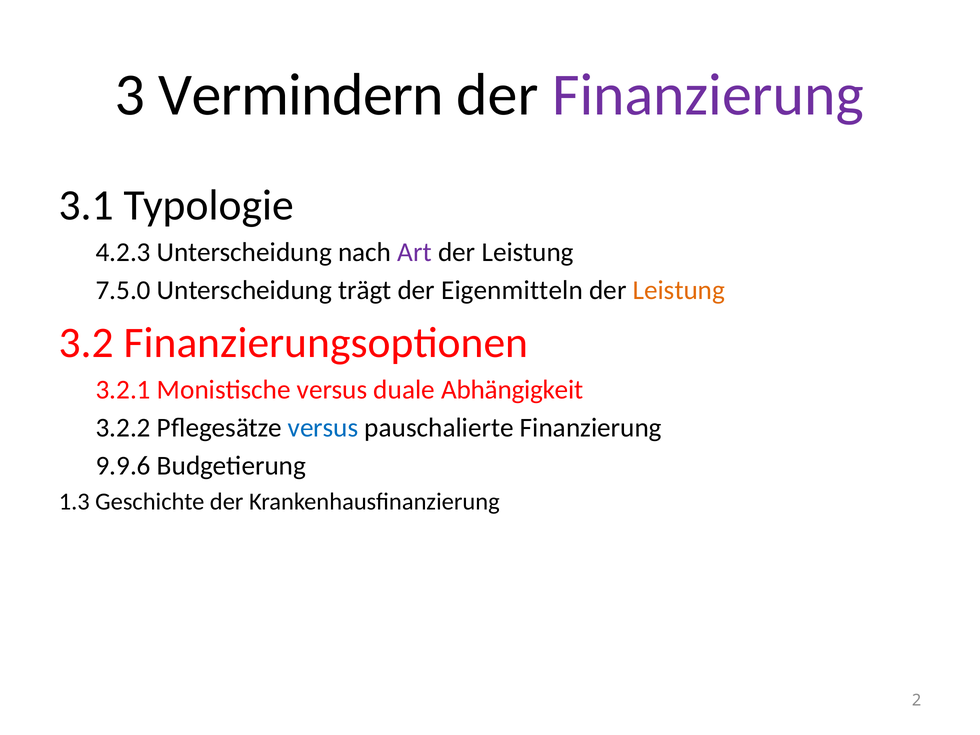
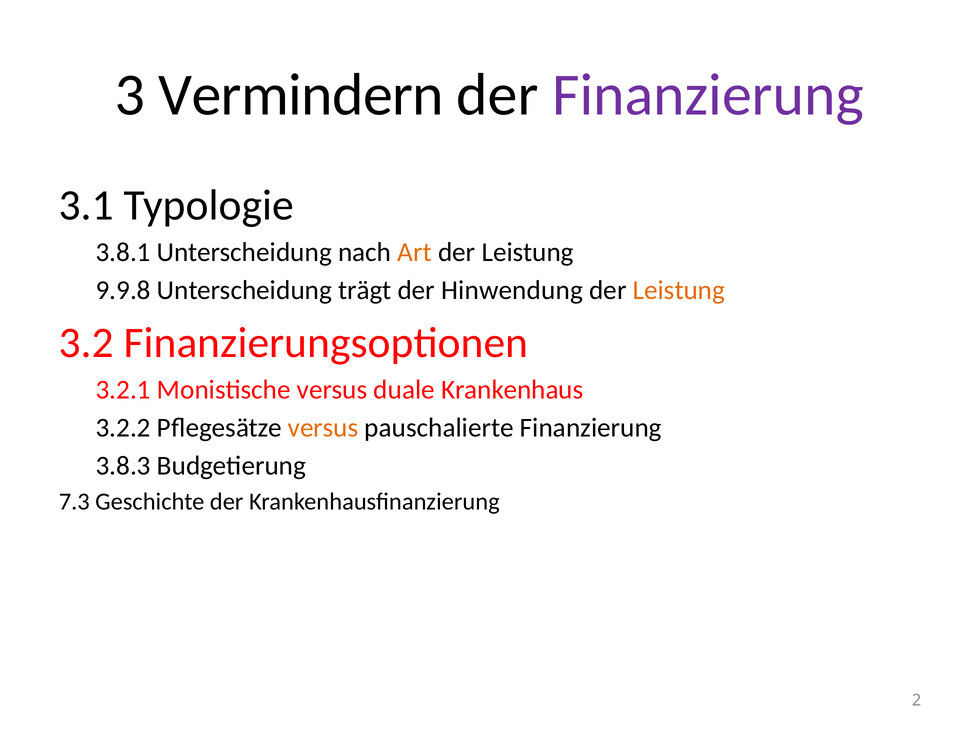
4.2.3: 4.2.3 -> 3.8.1
Art colour: purple -> orange
7.5.0: 7.5.0 -> 9.9.8
Eigenmitteln: Eigenmitteln -> Hinwendung
Abhängigkeit: Abhängigkeit -> Krankenhaus
versus at (323, 428) colour: blue -> orange
9.9.6: 9.9.6 -> 3.8.3
1.3: 1.3 -> 7.3
